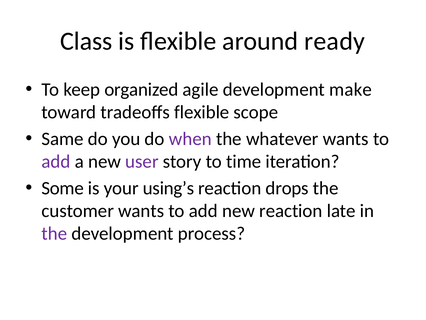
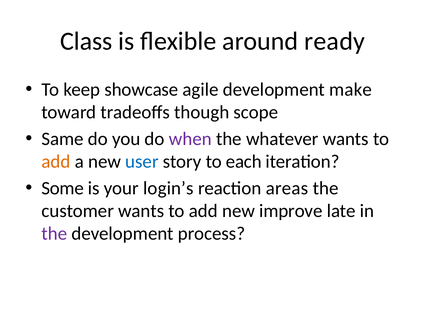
organized: organized -> showcase
tradeoffs flexible: flexible -> though
add at (56, 161) colour: purple -> orange
user colour: purple -> blue
time: time -> each
using’s: using’s -> login’s
drops: drops -> areas
new reaction: reaction -> improve
